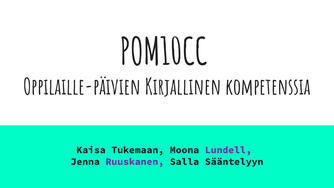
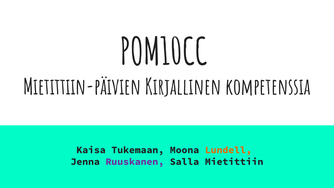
Oppilaille-päivien: Oppilaille-päivien -> Mietittiin-päivien
Lundell colour: purple -> orange
Sääntelyyn: Sääntelyyn -> Mietittiin
